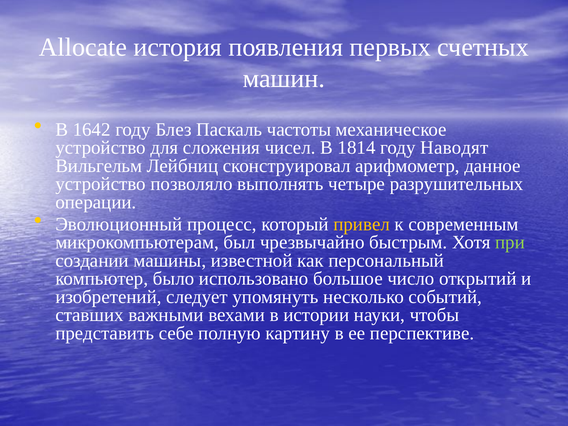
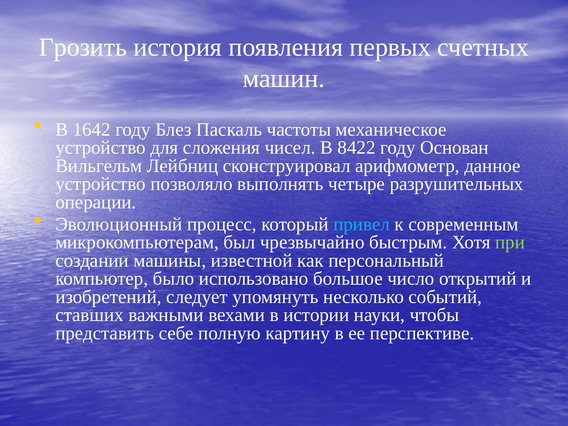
Allocate: Allocate -> Грозить
1814: 1814 -> 8422
Наводят: Наводят -> Основан
привел colour: yellow -> light blue
